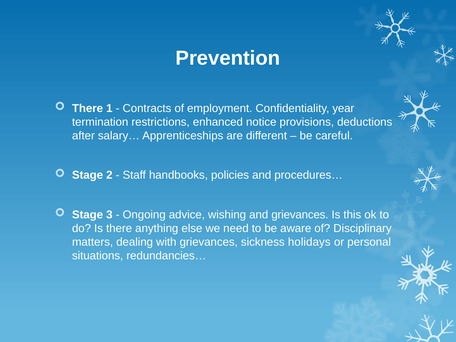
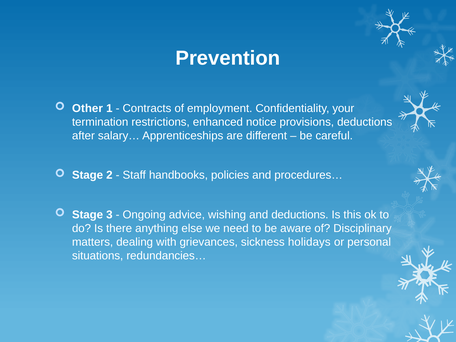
There at (88, 108): There -> Other
year: year -> your
and grievances: grievances -> deductions
